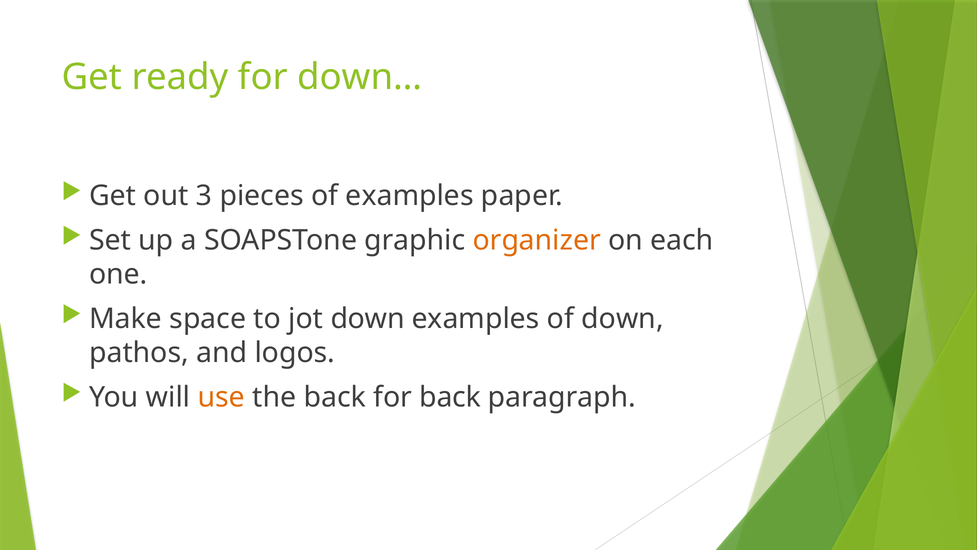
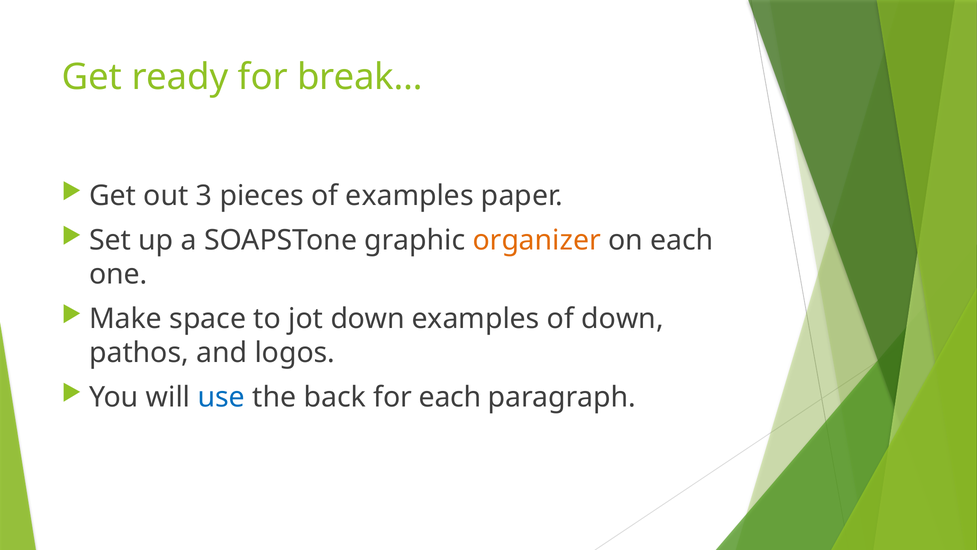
down…: down… -> break…
use colour: orange -> blue
for back: back -> each
